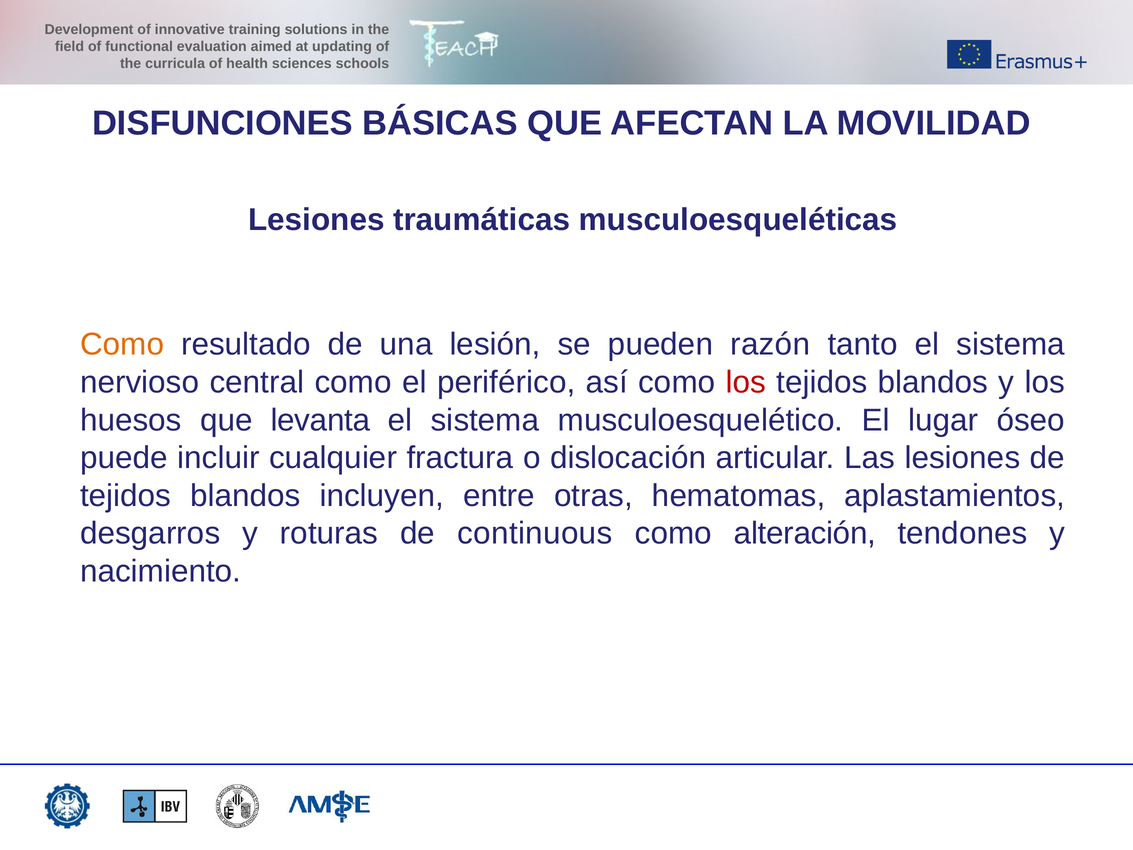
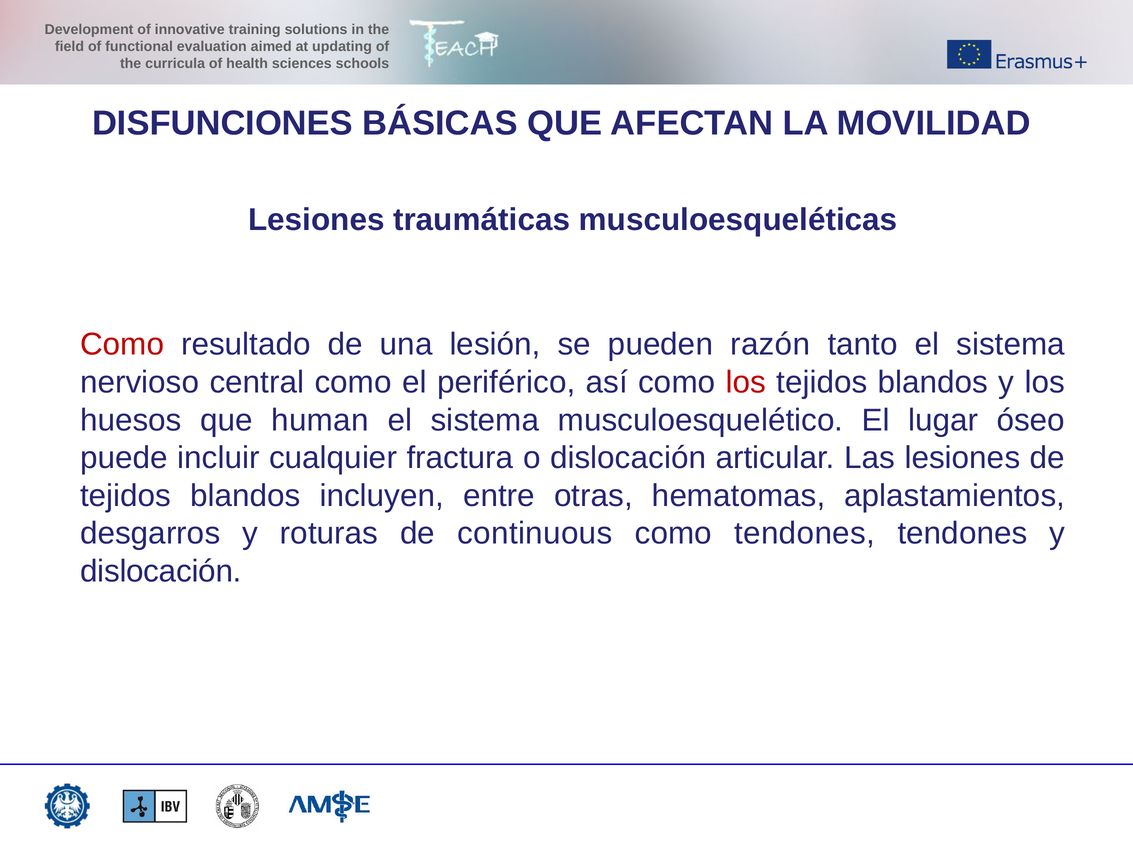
Como at (122, 344) colour: orange -> red
levanta: levanta -> human
como alteración: alteración -> tendones
nacimiento at (161, 571): nacimiento -> dislocación
